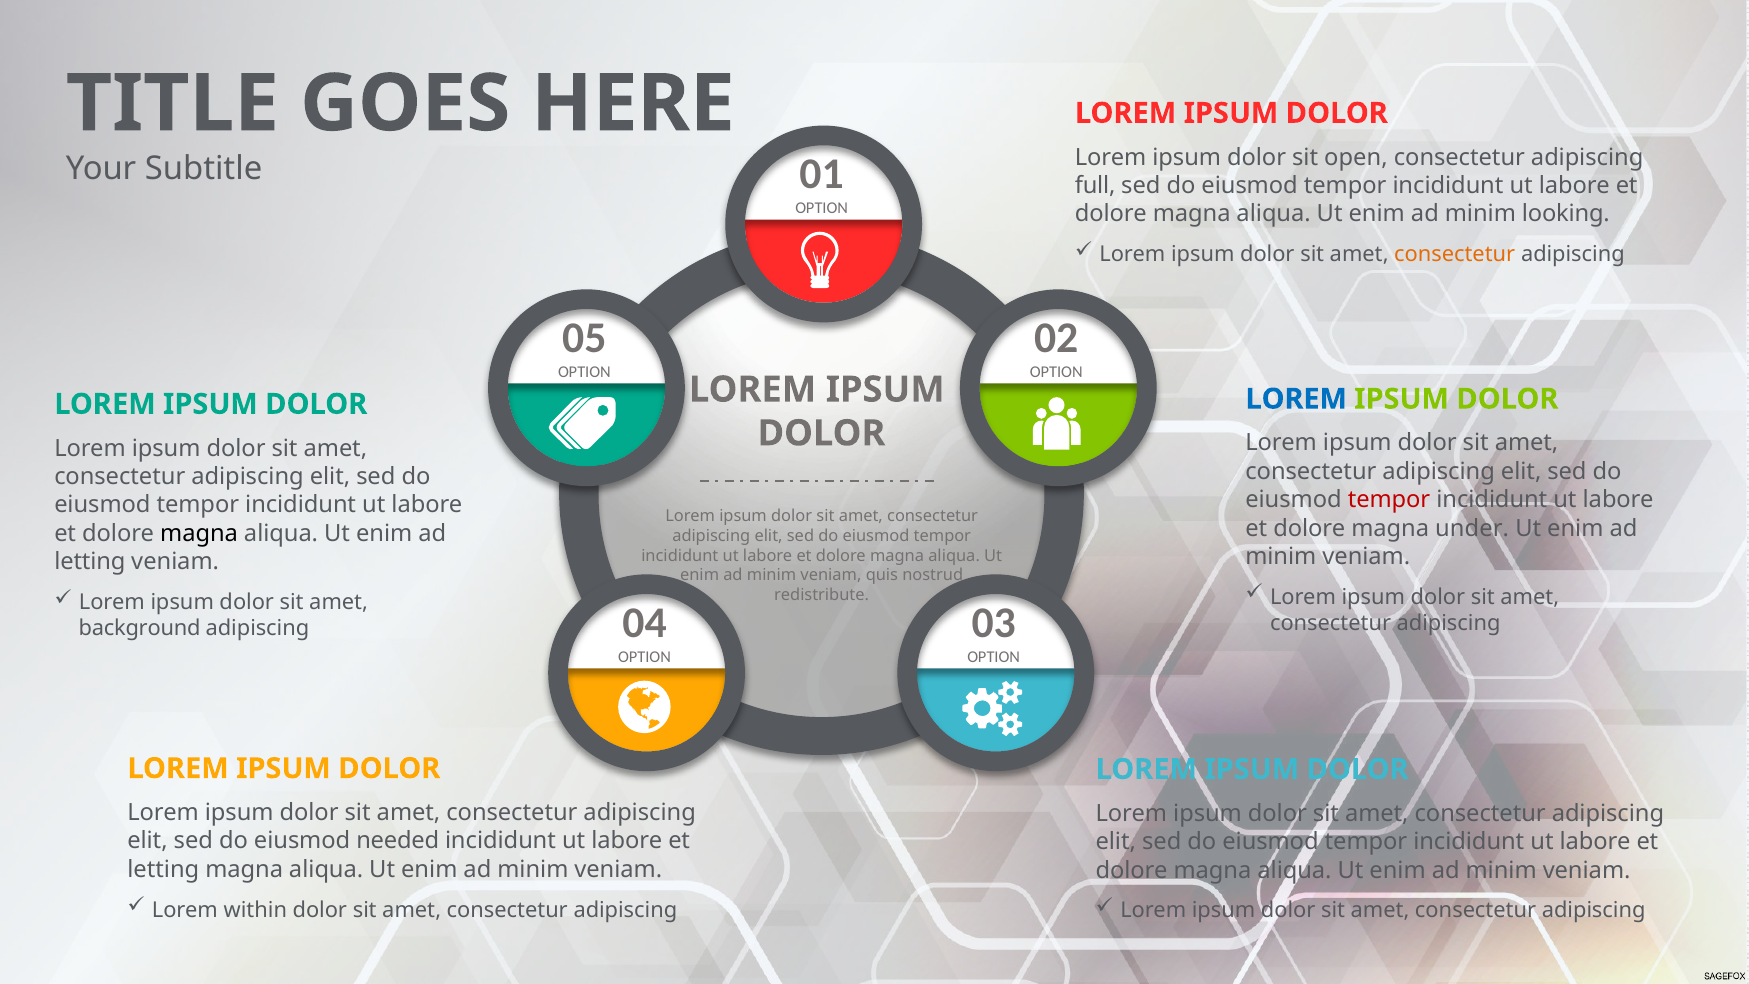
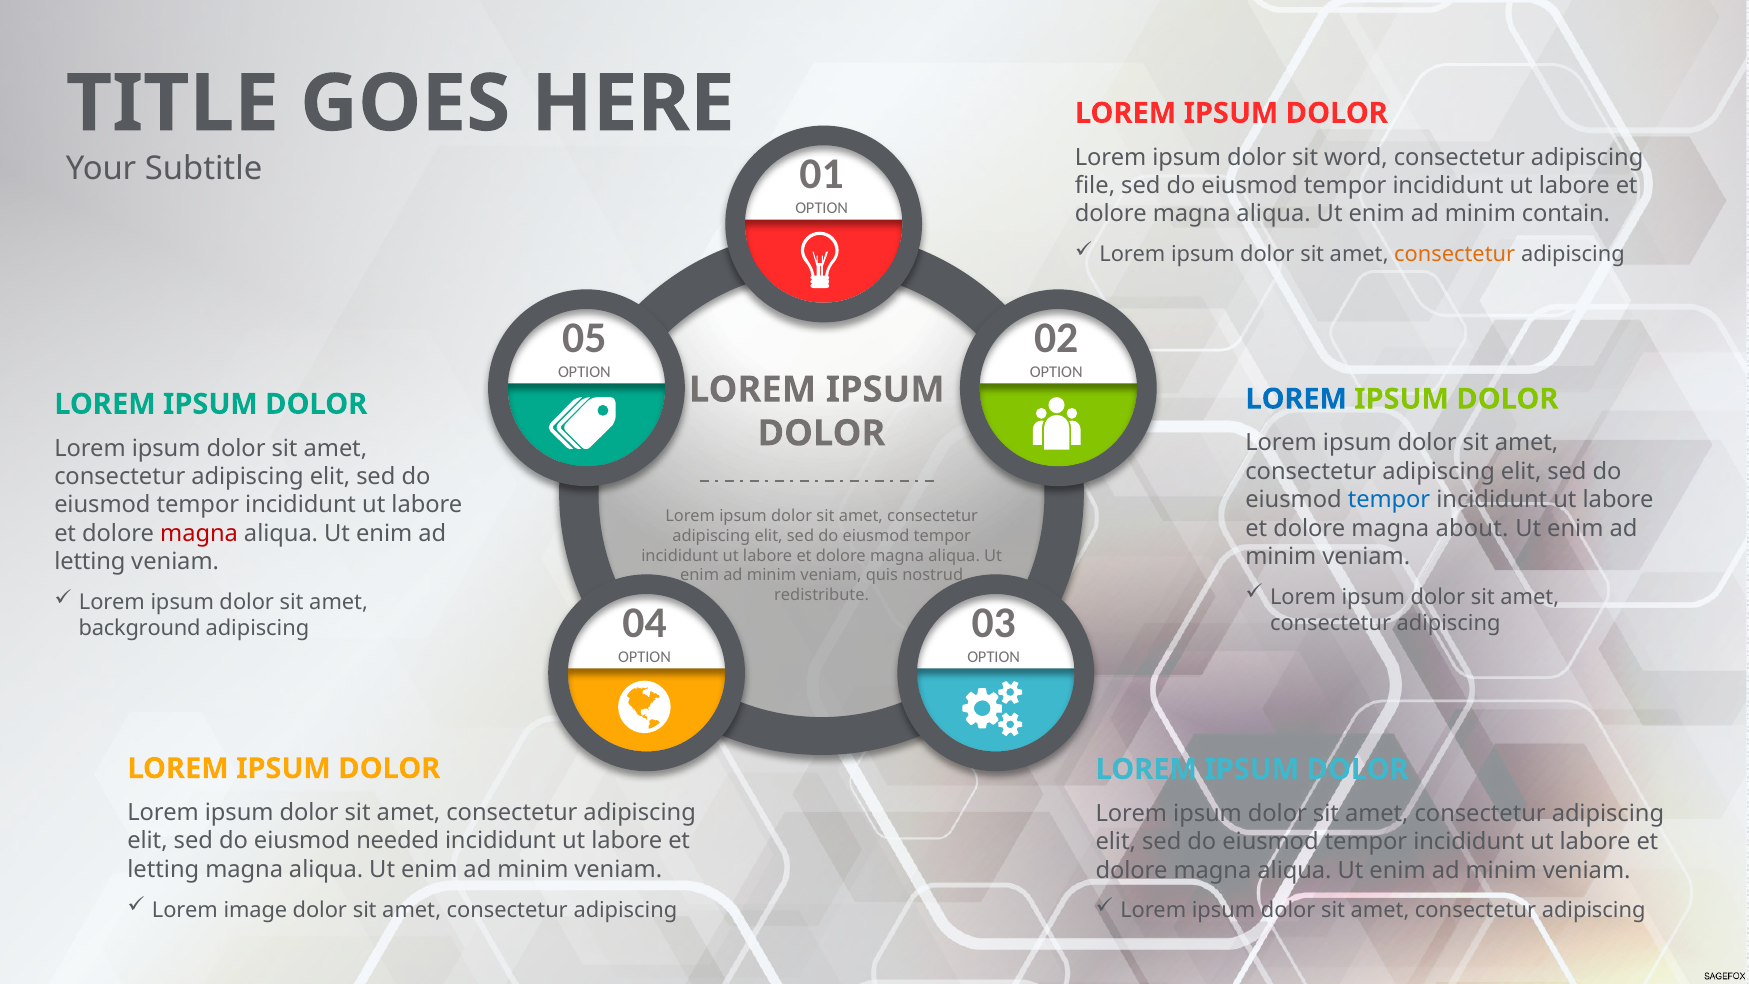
open: open -> word
full: full -> file
looking: looking -> contain
tempor at (1389, 500) colour: red -> blue
under: under -> about
magna at (199, 534) colour: black -> red
within: within -> image
